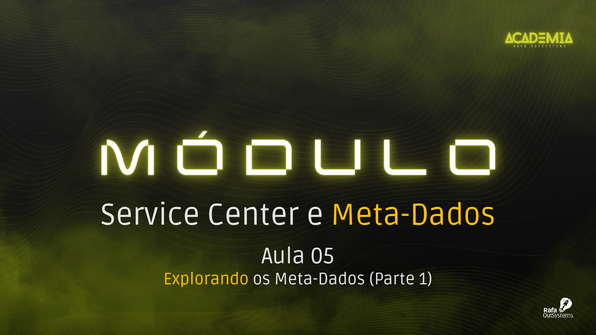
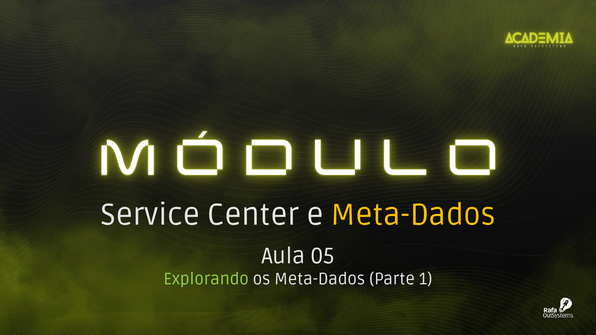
Explorando colour: yellow -> light green
